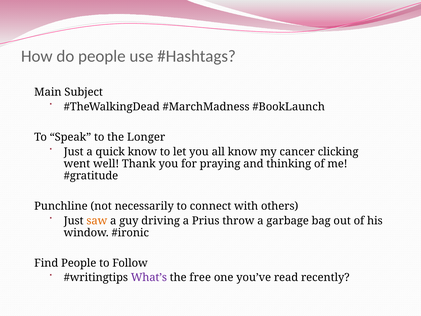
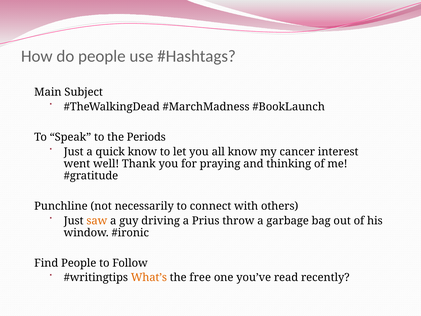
Longer: Longer -> Periods
clicking: clicking -> interest
What’s colour: purple -> orange
